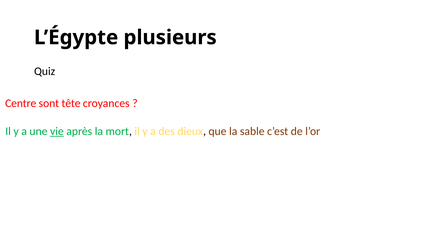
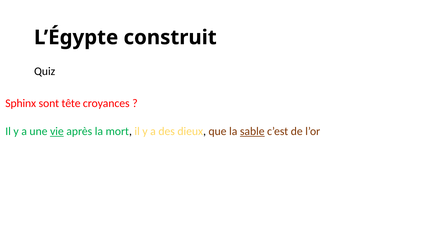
plusieurs: plusieurs -> construit
Centre: Centre -> Sphinx
sable underline: none -> present
